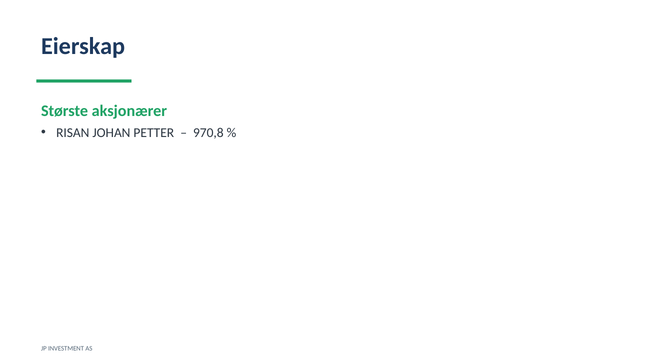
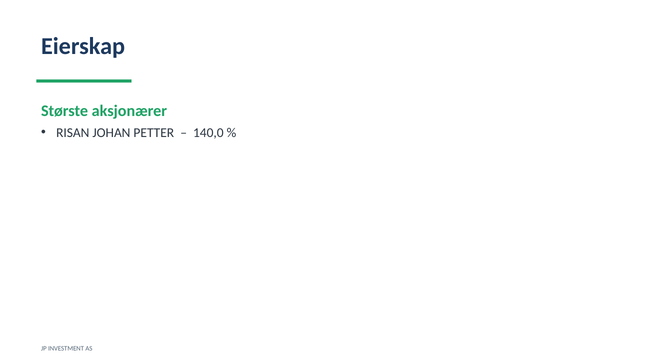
970,8: 970,8 -> 140,0
